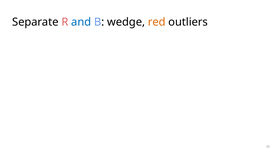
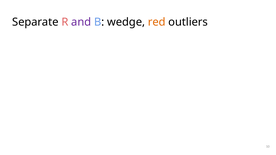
and colour: blue -> purple
